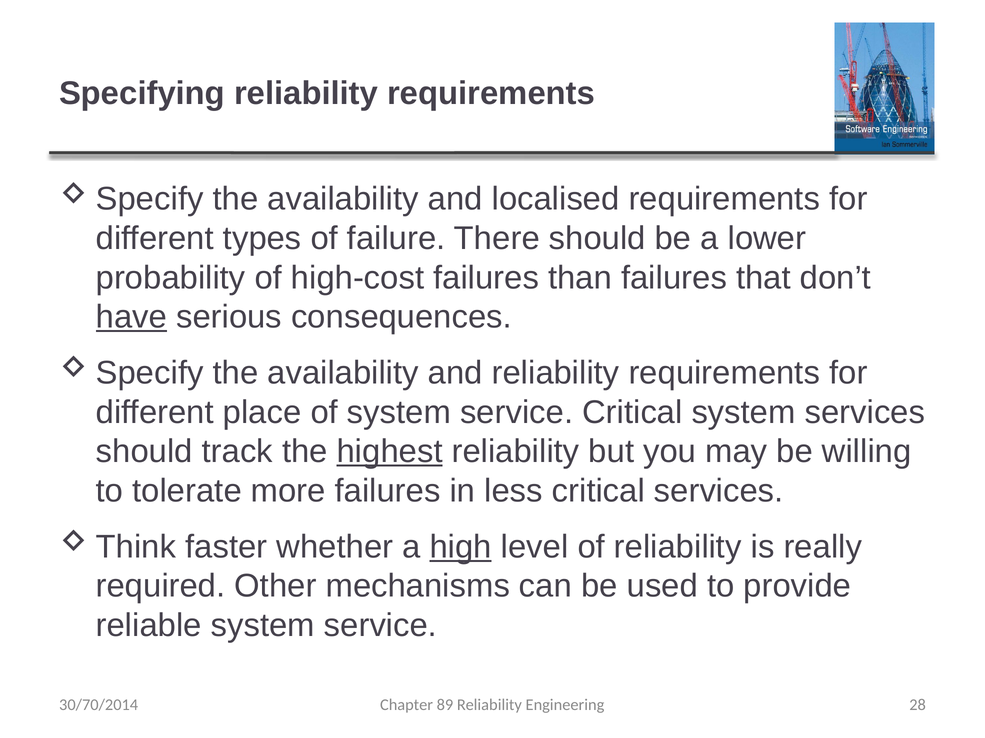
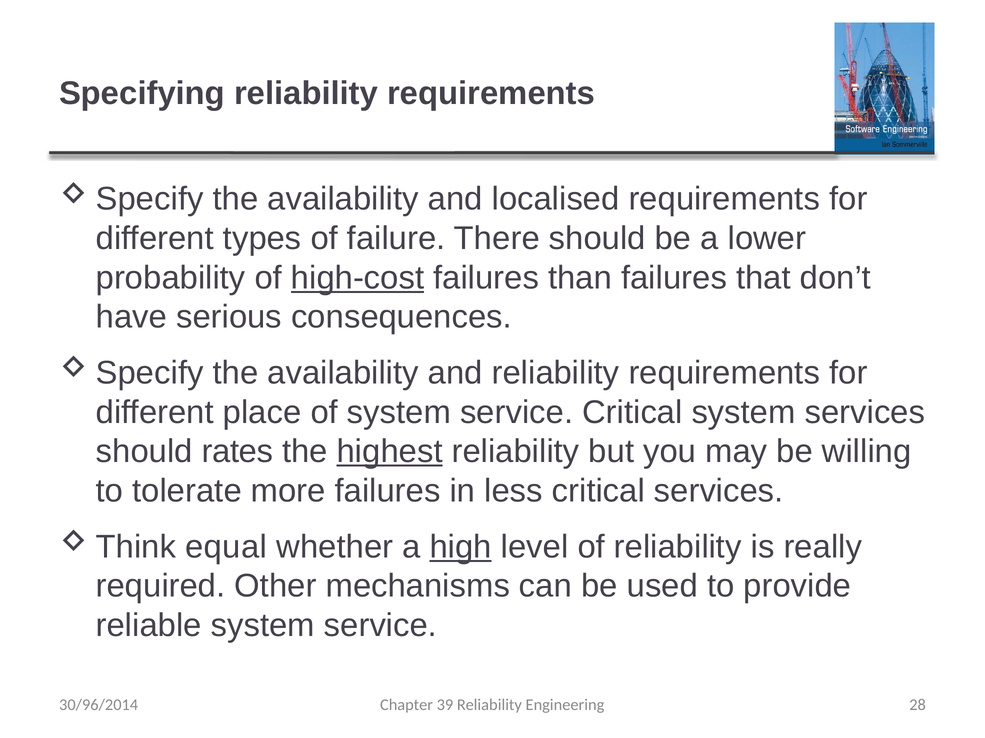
high-cost underline: none -> present
have underline: present -> none
track: track -> rates
faster: faster -> equal
30/70/2014: 30/70/2014 -> 30/96/2014
89: 89 -> 39
